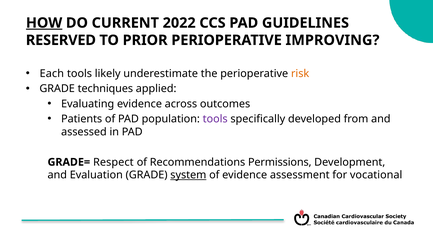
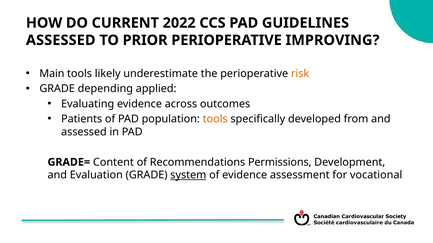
HOW underline: present -> none
RESERVED at (61, 40): RESERVED -> ASSESSED
Each: Each -> Main
techniques: techniques -> depending
tools at (215, 119) colour: purple -> orange
Respect: Respect -> Content
